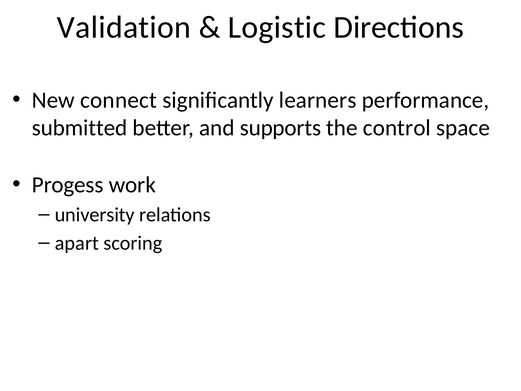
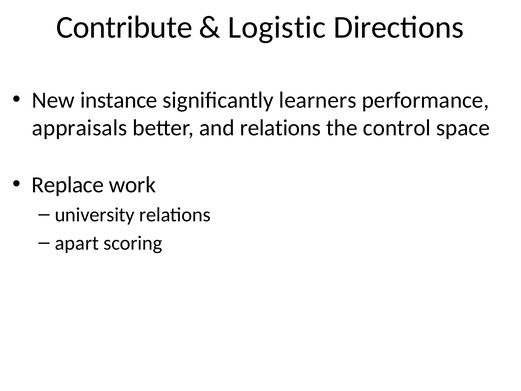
Validation: Validation -> Contribute
connect: connect -> instance
submitted: submitted -> appraisals
and supports: supports -> relations
Progess: Progess -> Replace
